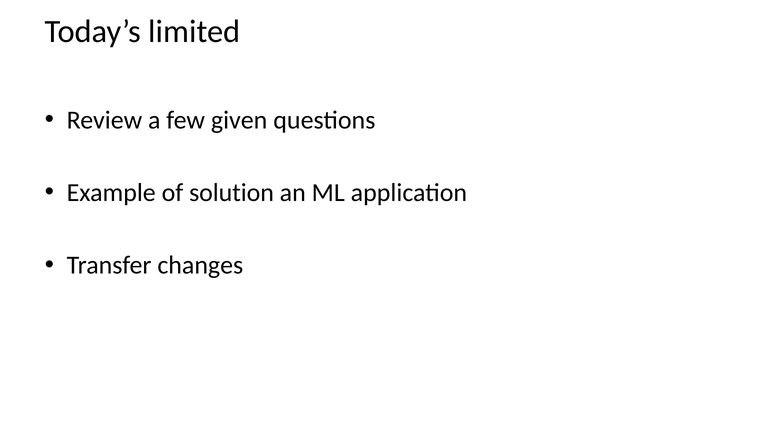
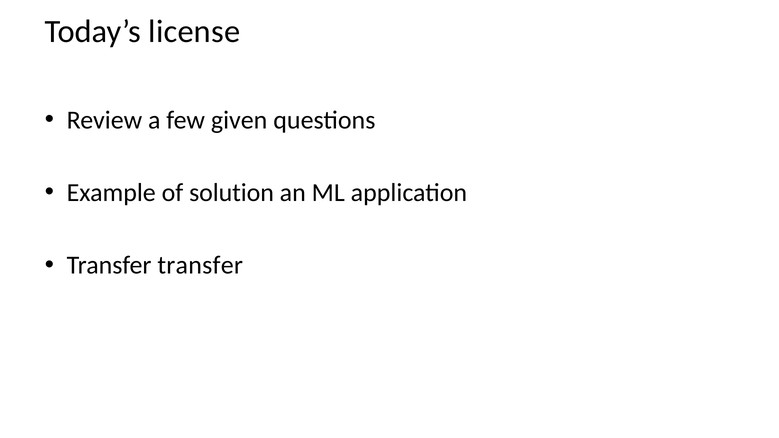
limited: limited -> license
Transfer changes: changes -> transfer
